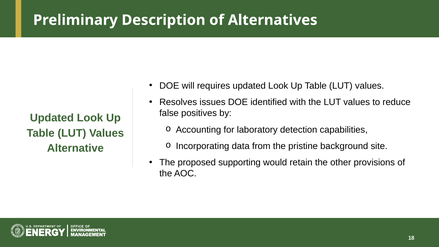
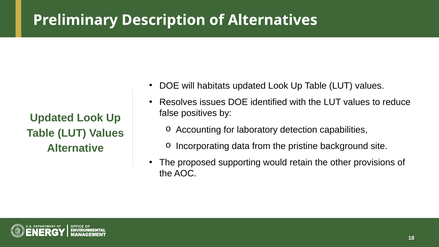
requires: requires -> habitats
